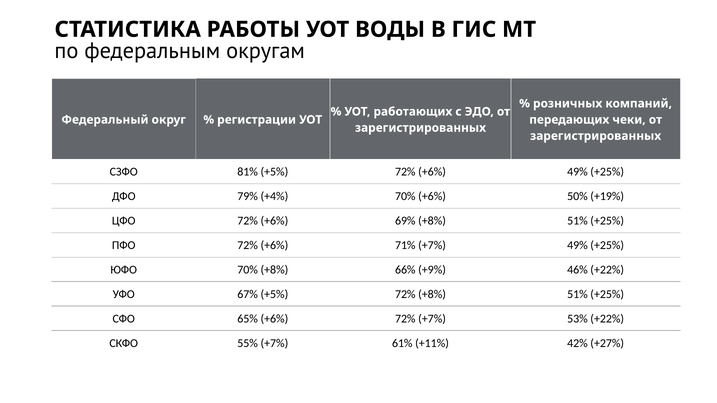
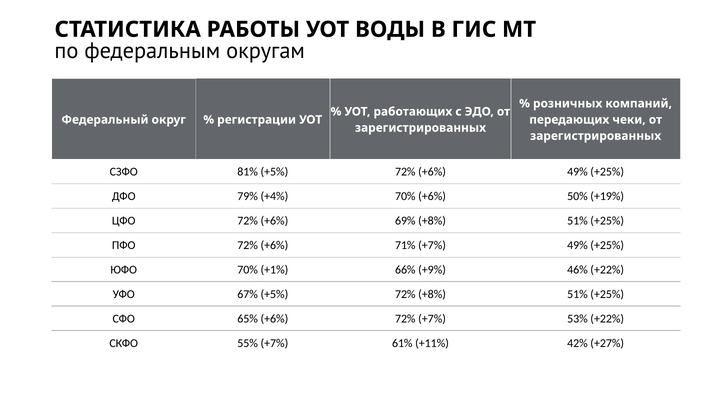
70% +8%: +8% -> +1%
